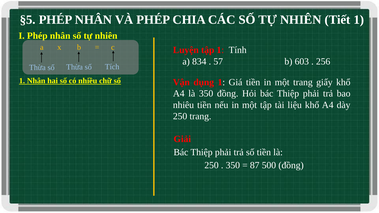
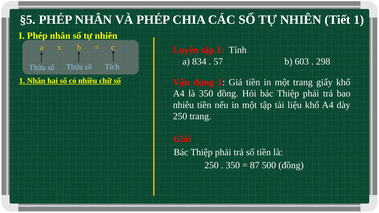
256: 256 -> 298
